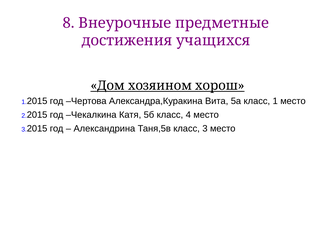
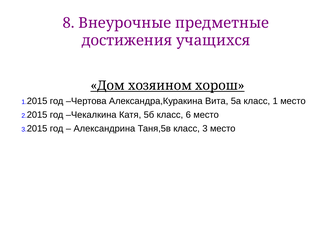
4: 4 -> 6
